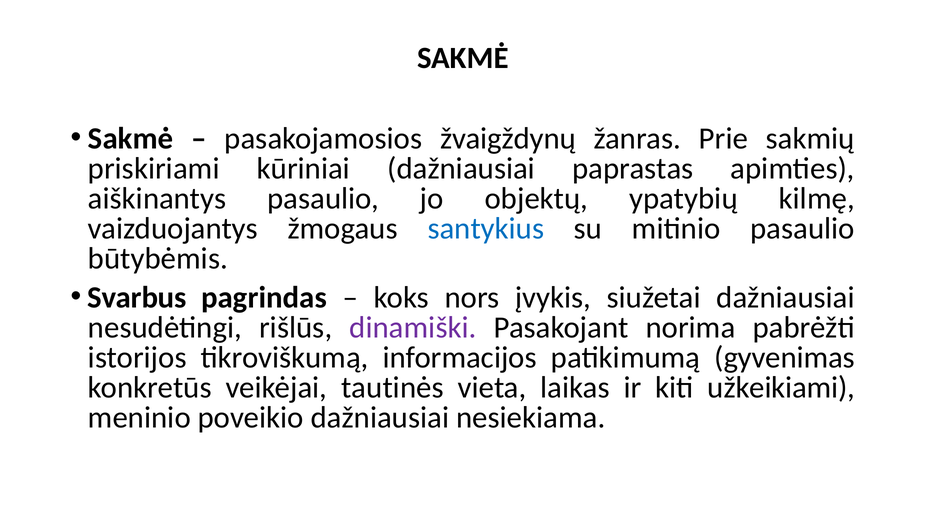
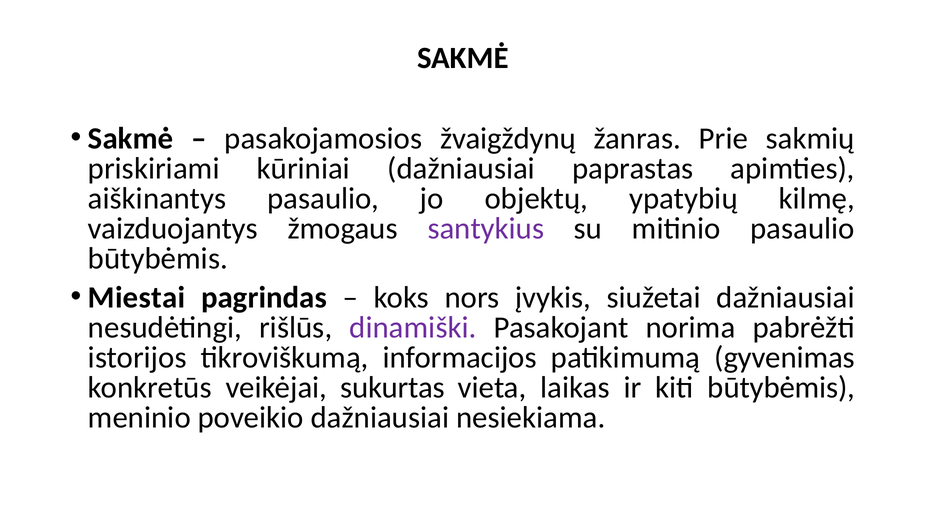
santykius colour: blue -> purple
Svarbus: Svarbus -> Miestai
tautinės: tautinės -> sukurtas
kiti užkeikiami: užkeikiami -> būtybėmis
